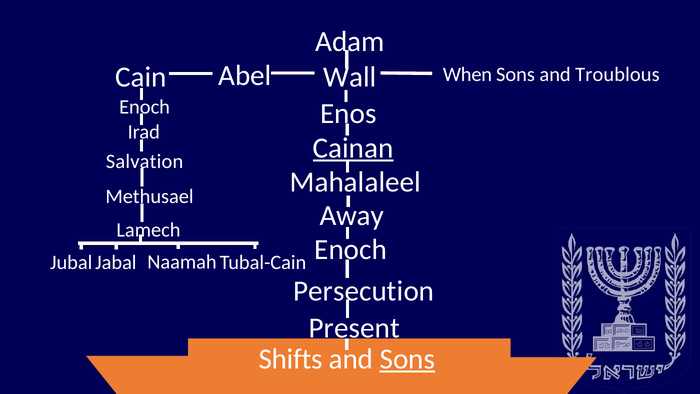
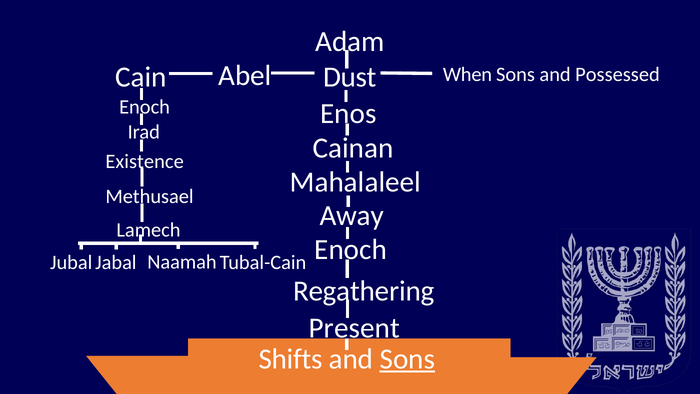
Wall: Wall -> Dust
Troublous: Troublous -> Possessed
Cainan underline: present -> none
Salvation: Salvation -> Existence
Persecution: Persecution -> Regathering
